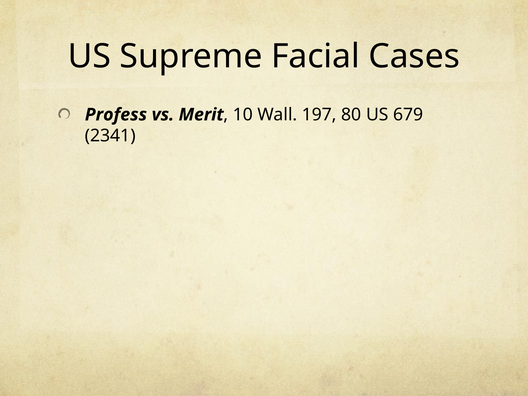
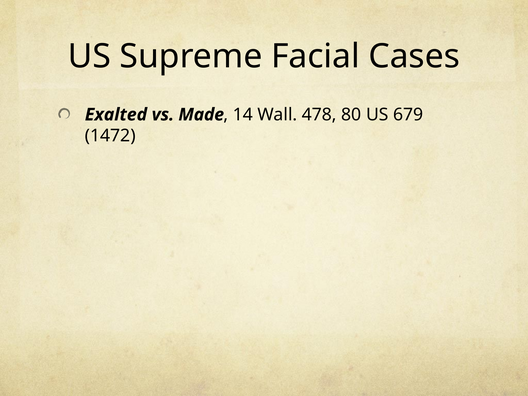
Profess: Profess -> Exalted
Merit: Merit -> Made
10: 10 -> 14
197: 197 -> 478
2341: 2341 -> 1472
